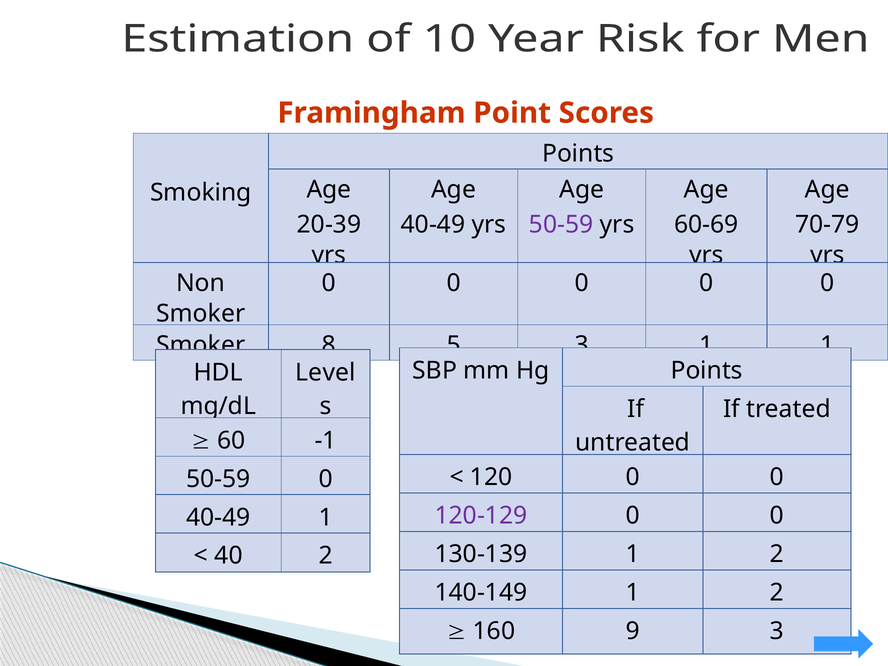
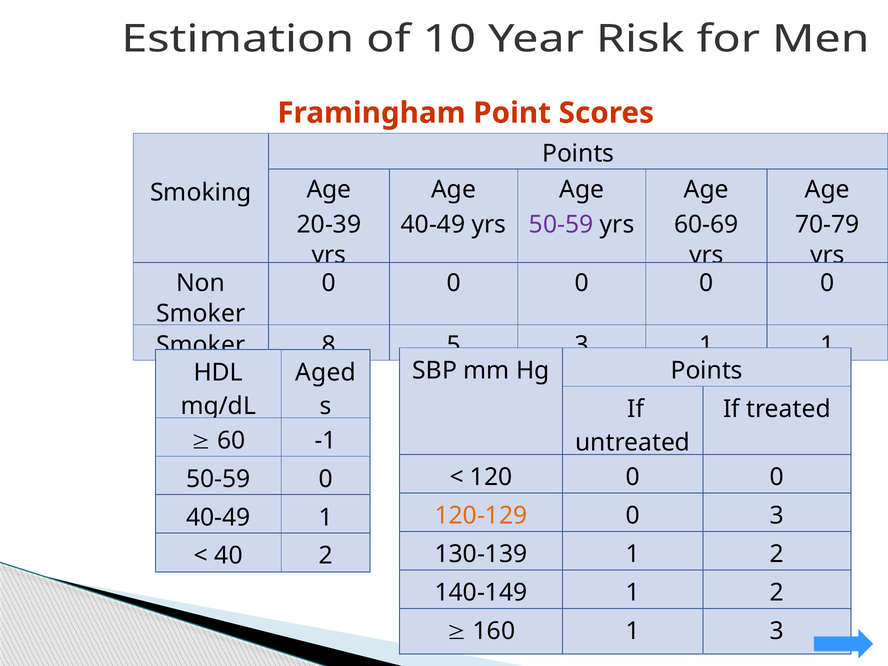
Level: Level -> Aged
120-129 colour: purple -> orange
0 at (777, 516): 0 -> 3
160 9: 9 -> 1
